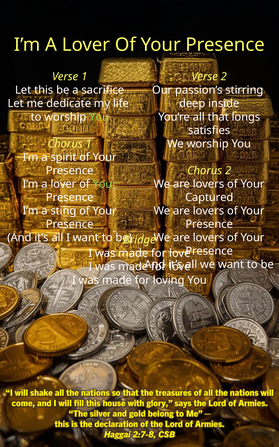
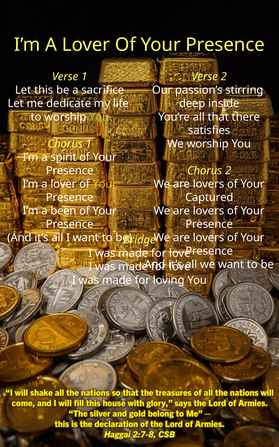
longs: longs -> there
Your at (105, 184) colour: light green -> yellow
sting: sting -> been
